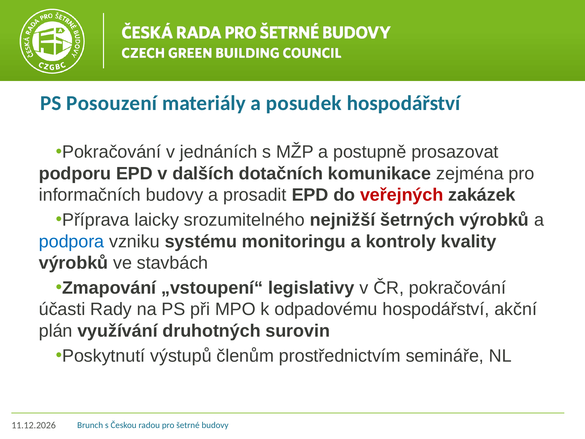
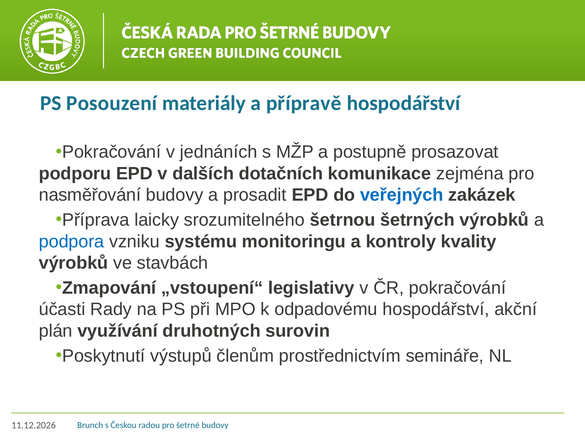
posudek: posudek -> přípravě
informačních: informačních -> nasměřování
veřejných colour: red -> blue
nejnižší: nejnižší -> šetrnou
